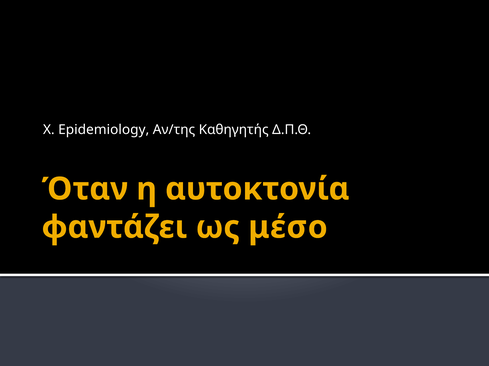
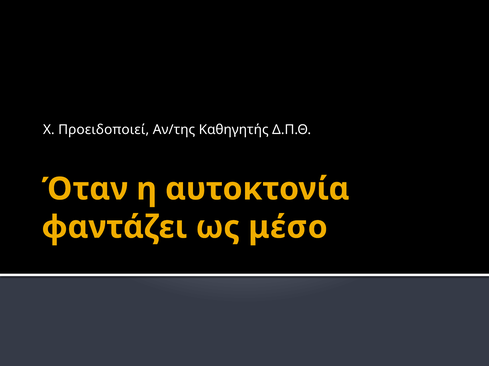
Epidemiology: Epidemiology -> Προειδοποιεί
